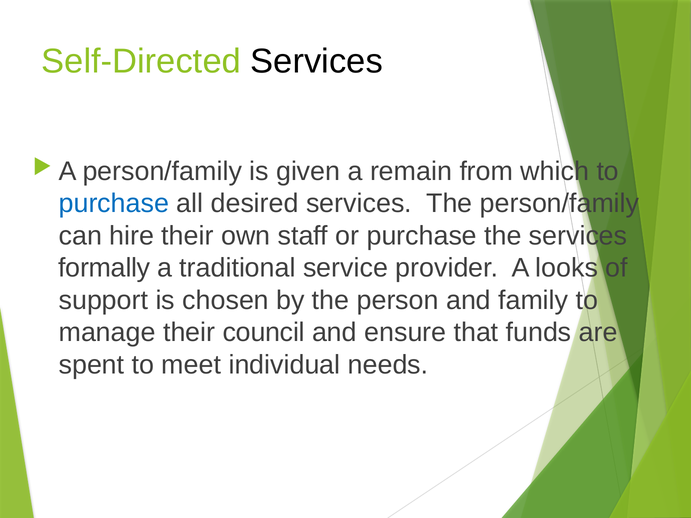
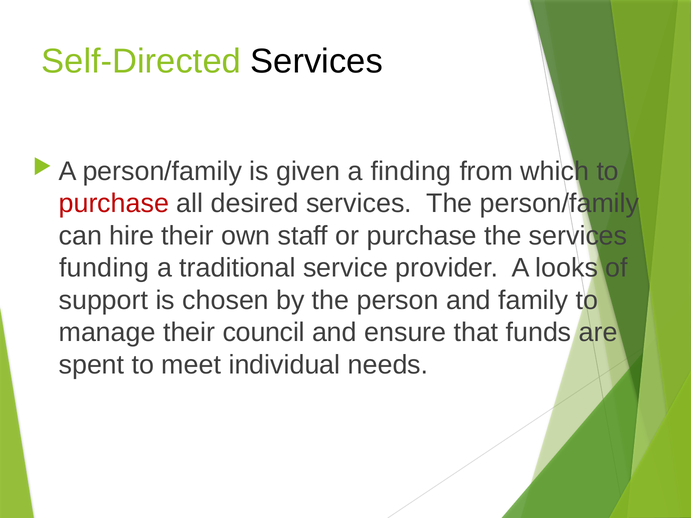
remain: remain -> finding
purchase at (114, 204) colour: blue -> red
formally: formally -> funding
